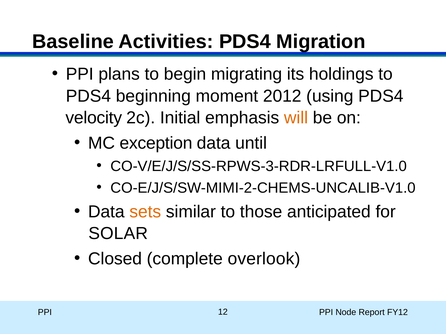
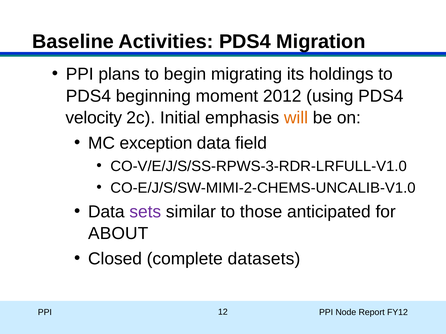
until: until -> field
sets colour: orange -> purple
SOLAR: SOLAR -> ABOUT
overlook: overlook -> datasets
